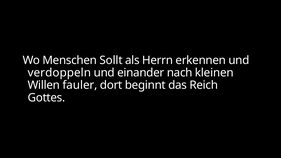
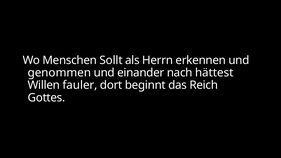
verdoppeln: verdoppeln -> genommen
kleinen: kleinen -> hättest
